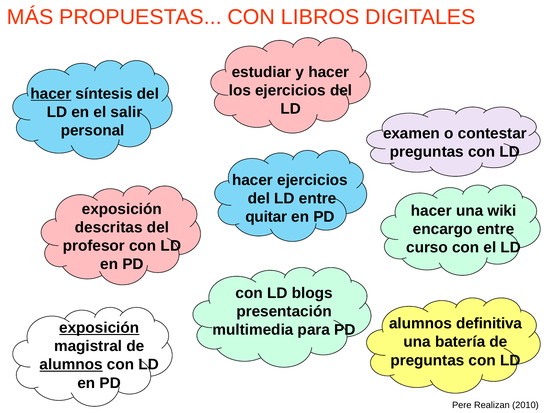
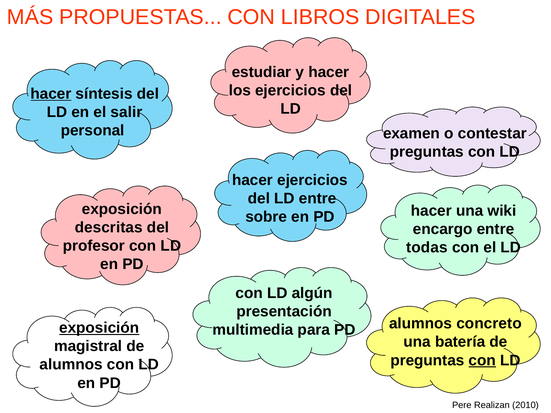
quitar: quitar -> sobre
curso: curso -> todas
blogs: blogs -> algún
definitiva: definitiva -> concreto
con at (482, 361) underline: none -> present
alumnos at (71, 365) underline: present -> none
